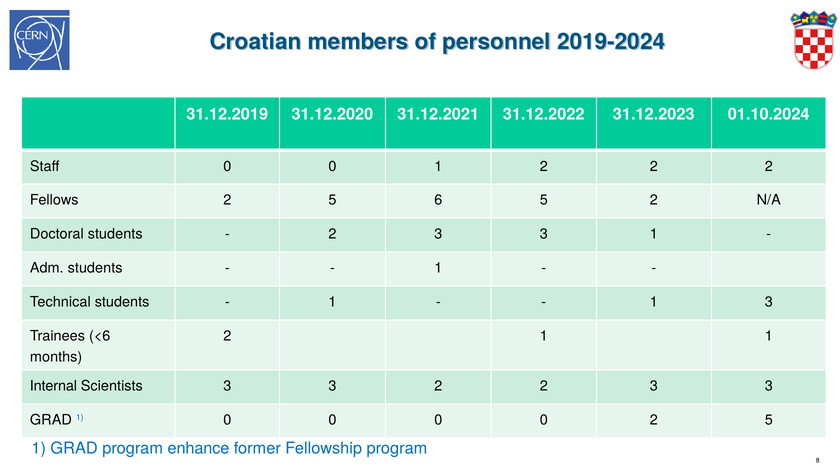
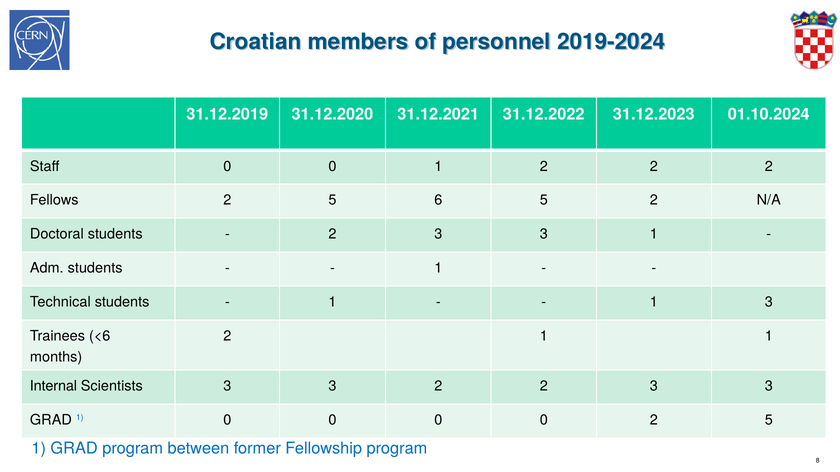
enhance: enhance -> between
